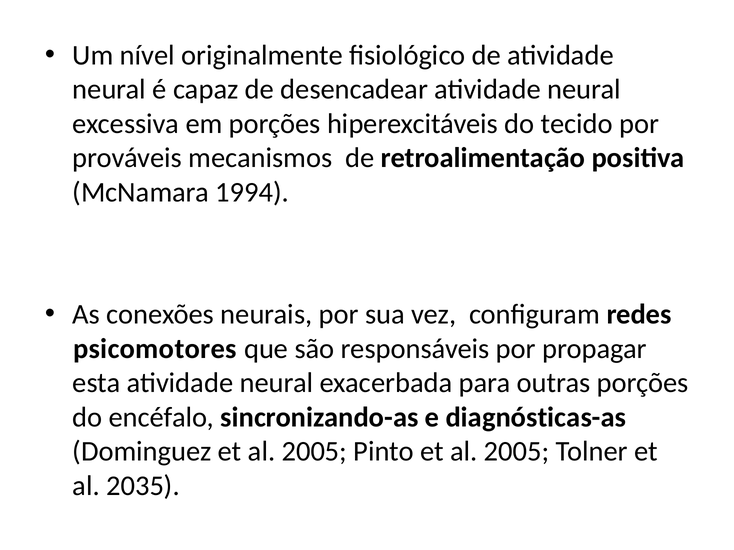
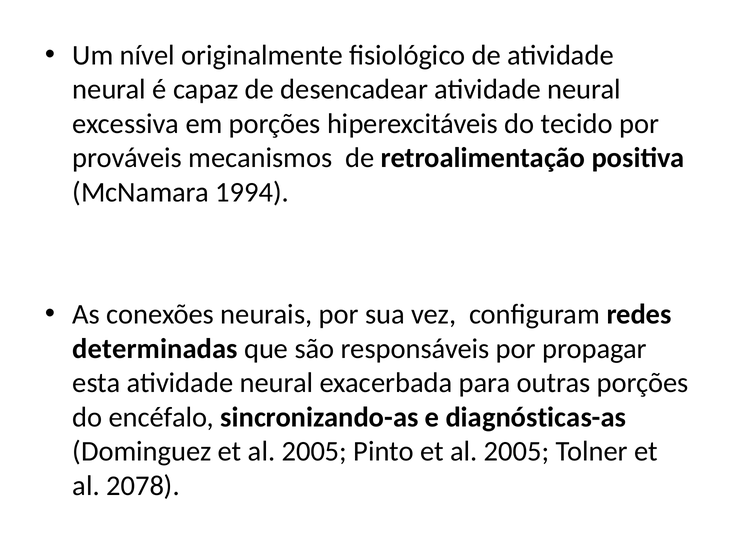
psicomotores: psicomotores -> determinadas
2035: 2035 -> 2078
